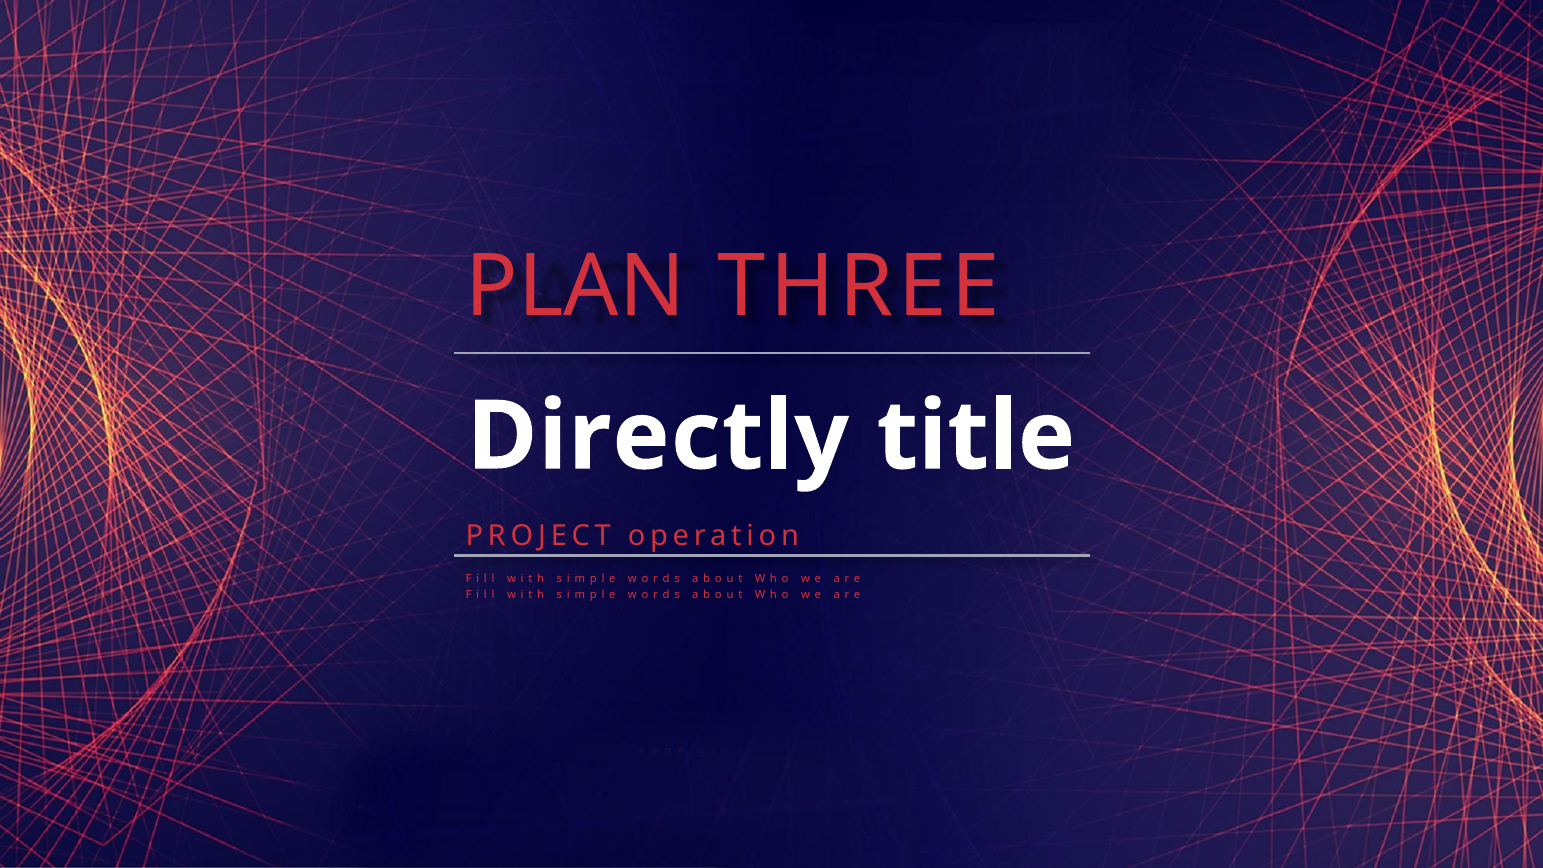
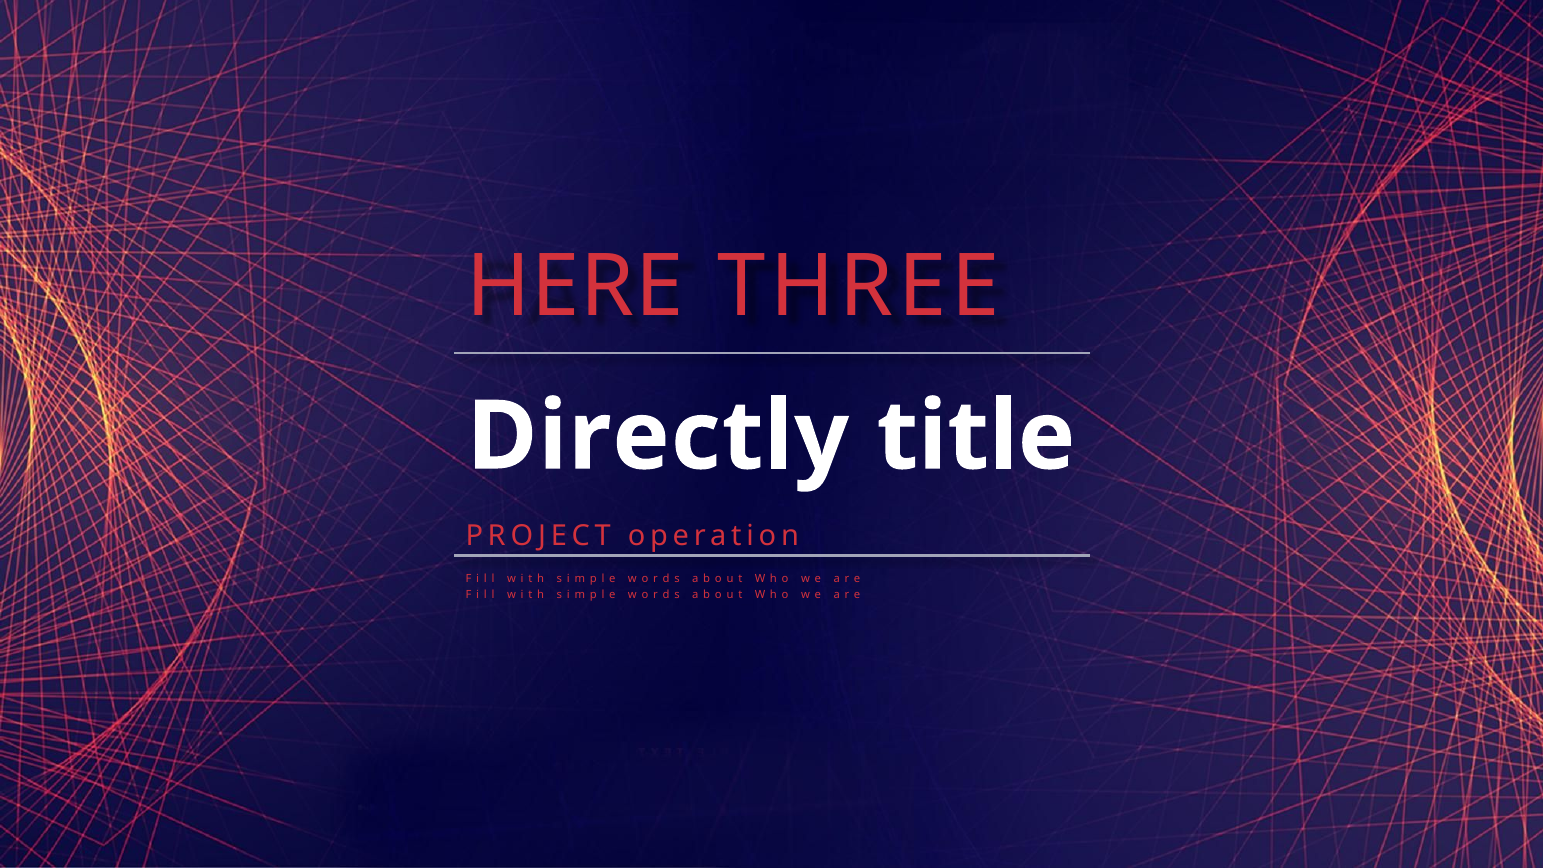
PLAN: PLAN -> HERE
